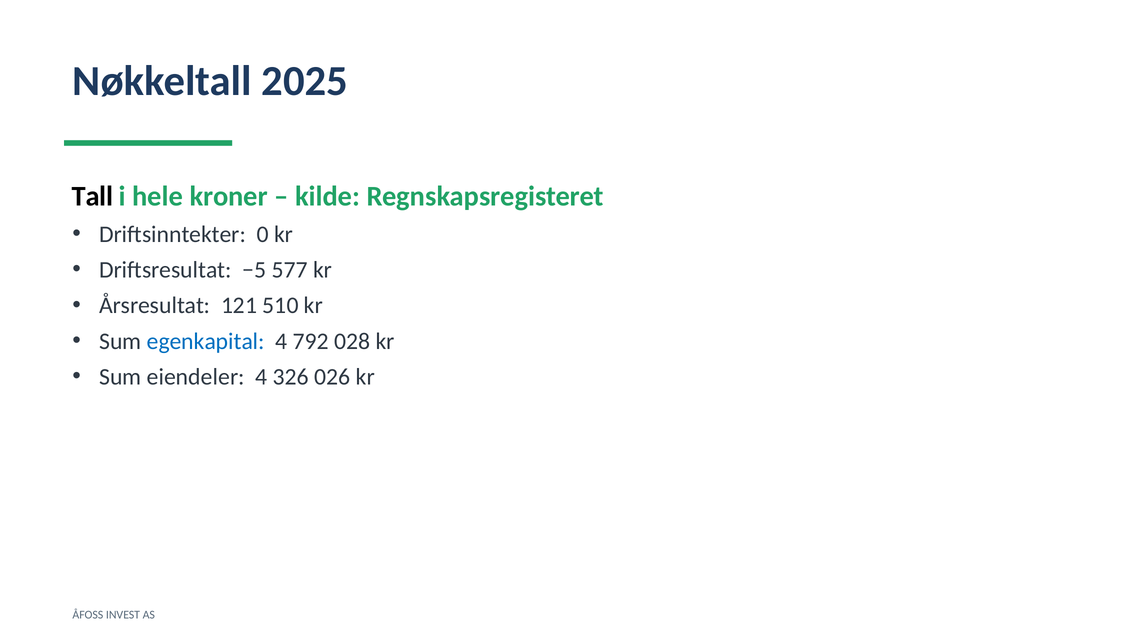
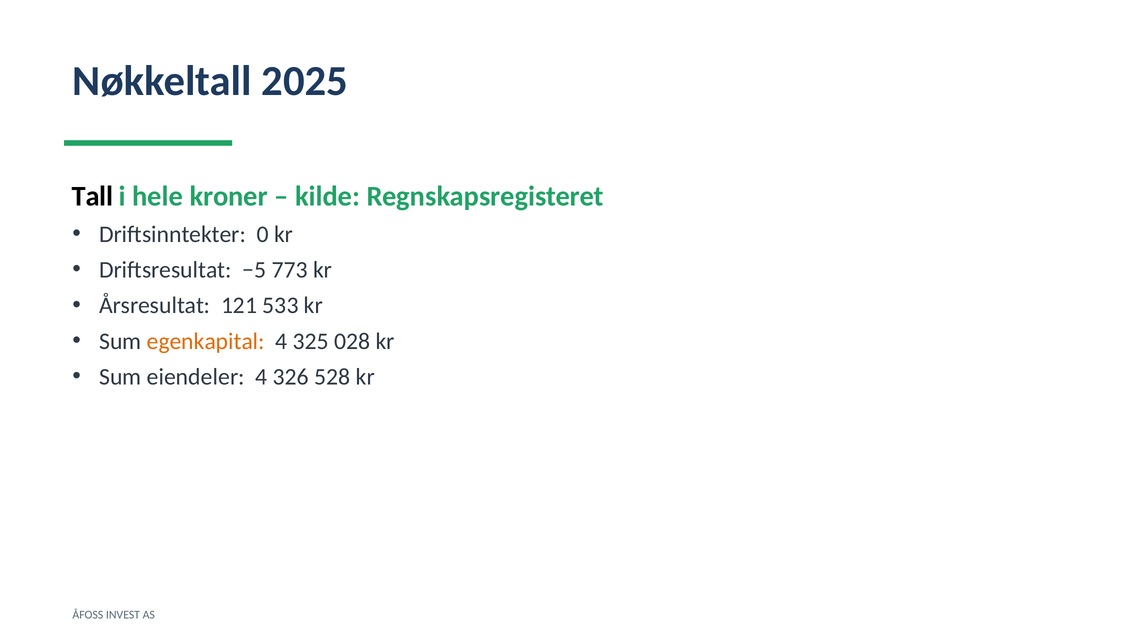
577: 577 -> 773
510: 510 -> 533
egenkapital colour: blue -> orange
792: 792 -> 325
026: 026 -> 528
